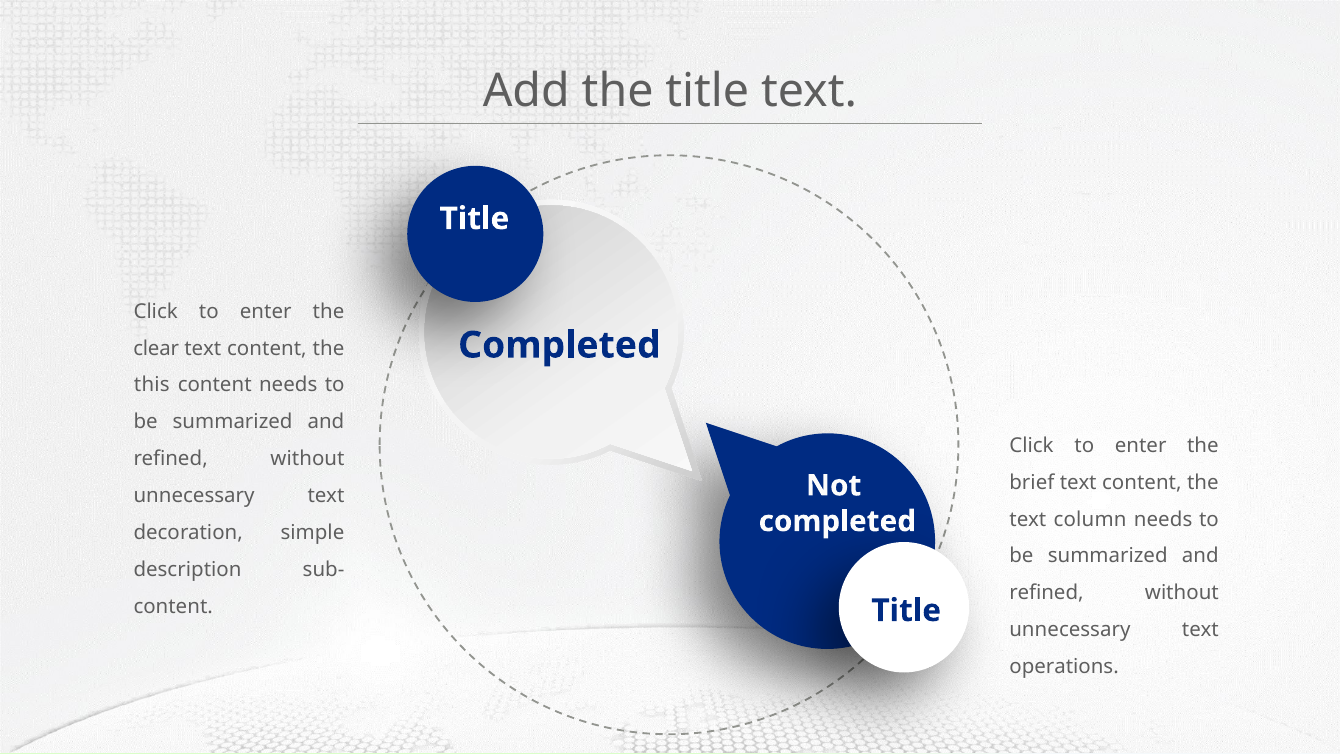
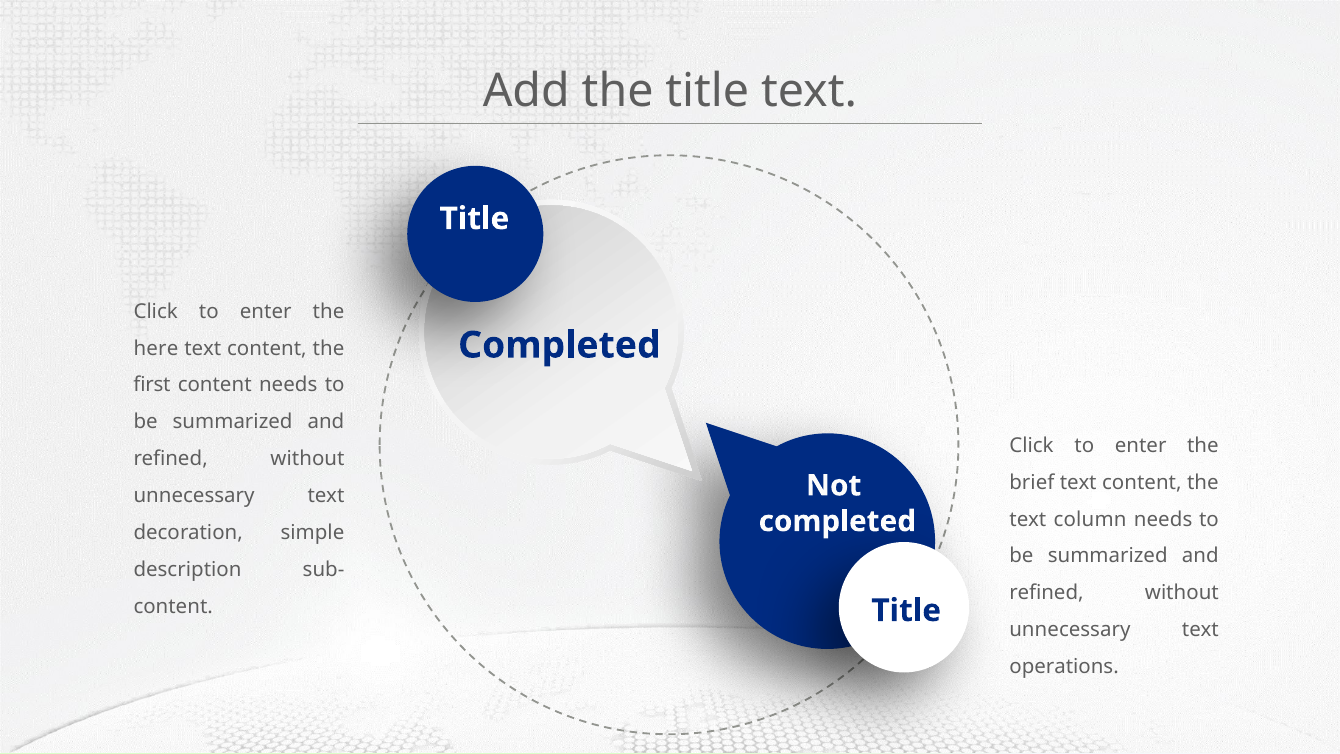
clear: clear -> here
this: this -> first
